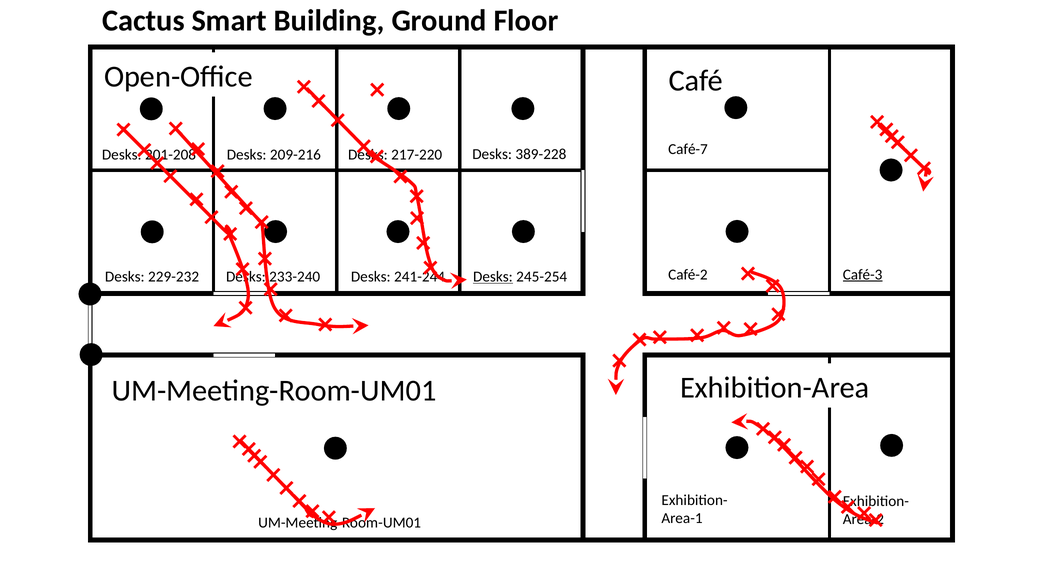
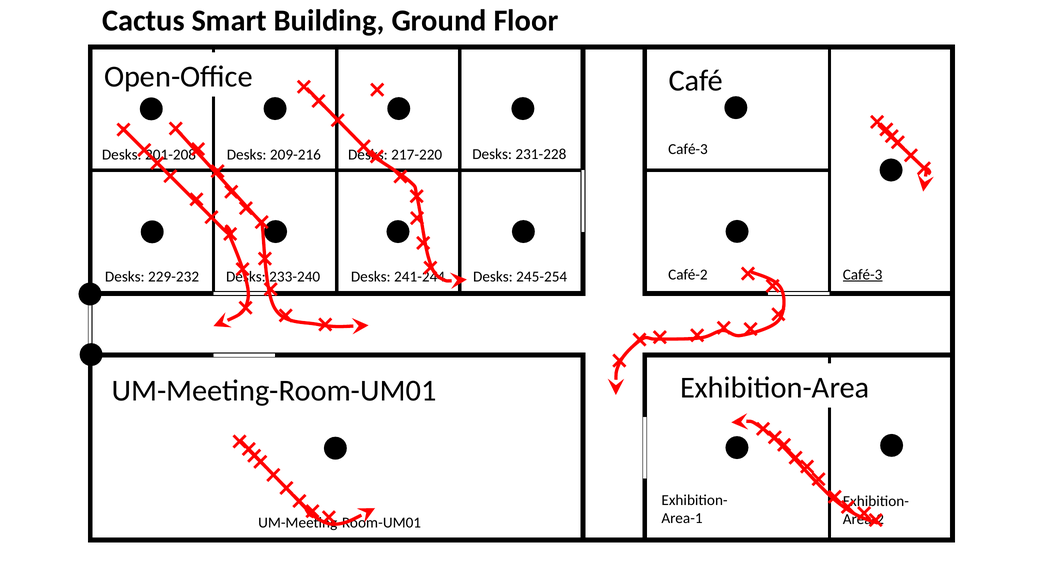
Café-7 at (688, 149): Café-7 -> Café-3
389-228: 389-228 -> 231-228
Desks at (493, 277) underline: present -> none
